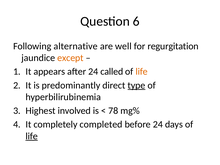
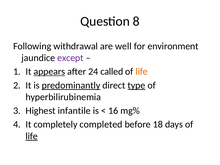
6: 6 -> 8
alternative: alternative -> withdrawal
regurgitation: regurgitation -> environment
except colour: orange -> purple
appears underline: none -> present
predominantly underline: none -> present
involved: involved -> infantile
78: 78 -> 16
before 24: 24 -> 18
